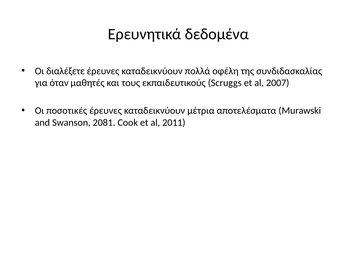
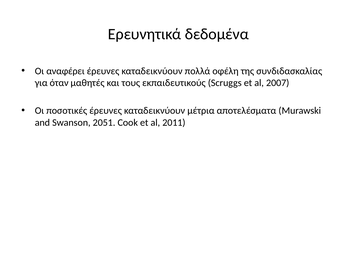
διαλέξετε: διαλέξετε -> αναφέρει
2081: 2081 -> 2051
